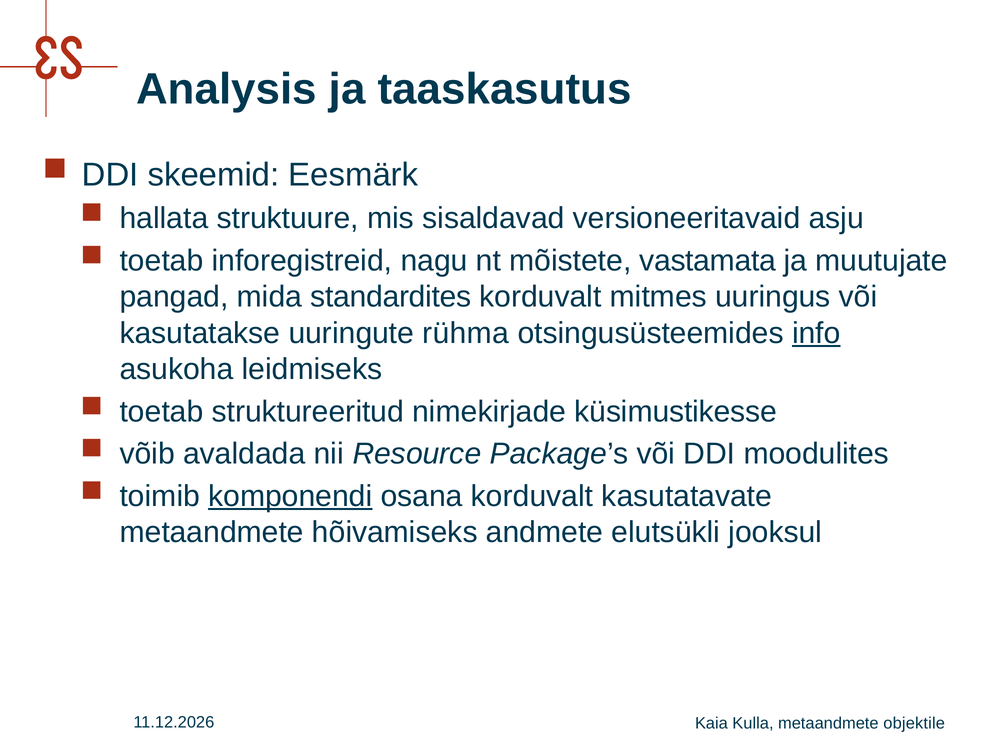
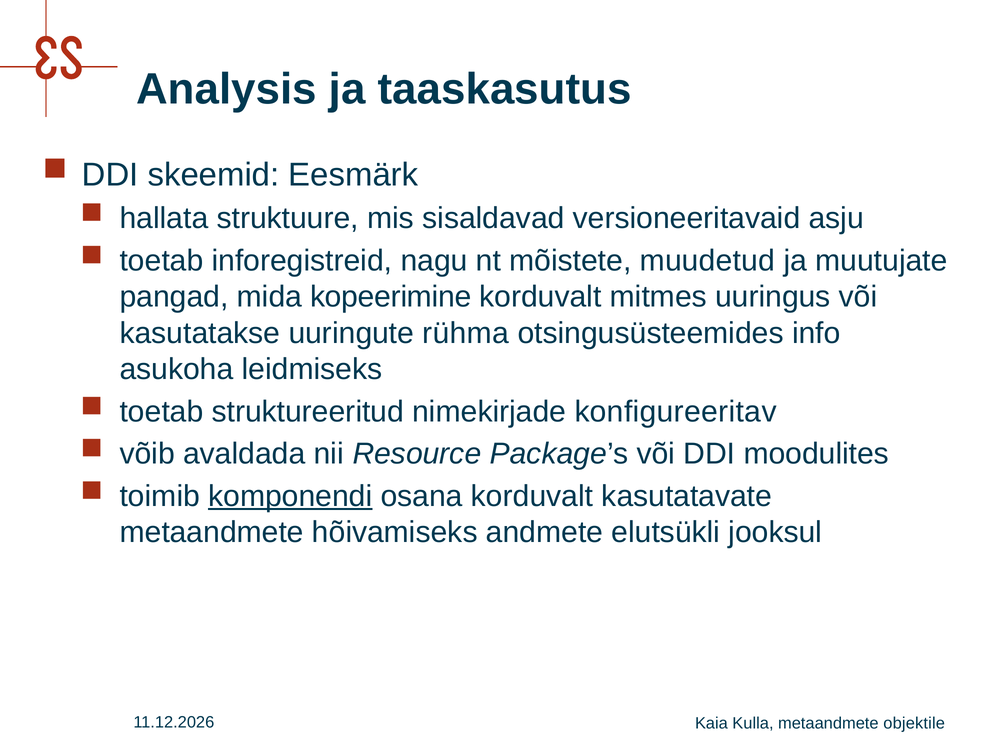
vastamata: vastamata -> muudetud
standardites: standardites -> kopeerimine
info underline: present -> none
küsimustikesse: küsimustikesse -> konfigureeritav
